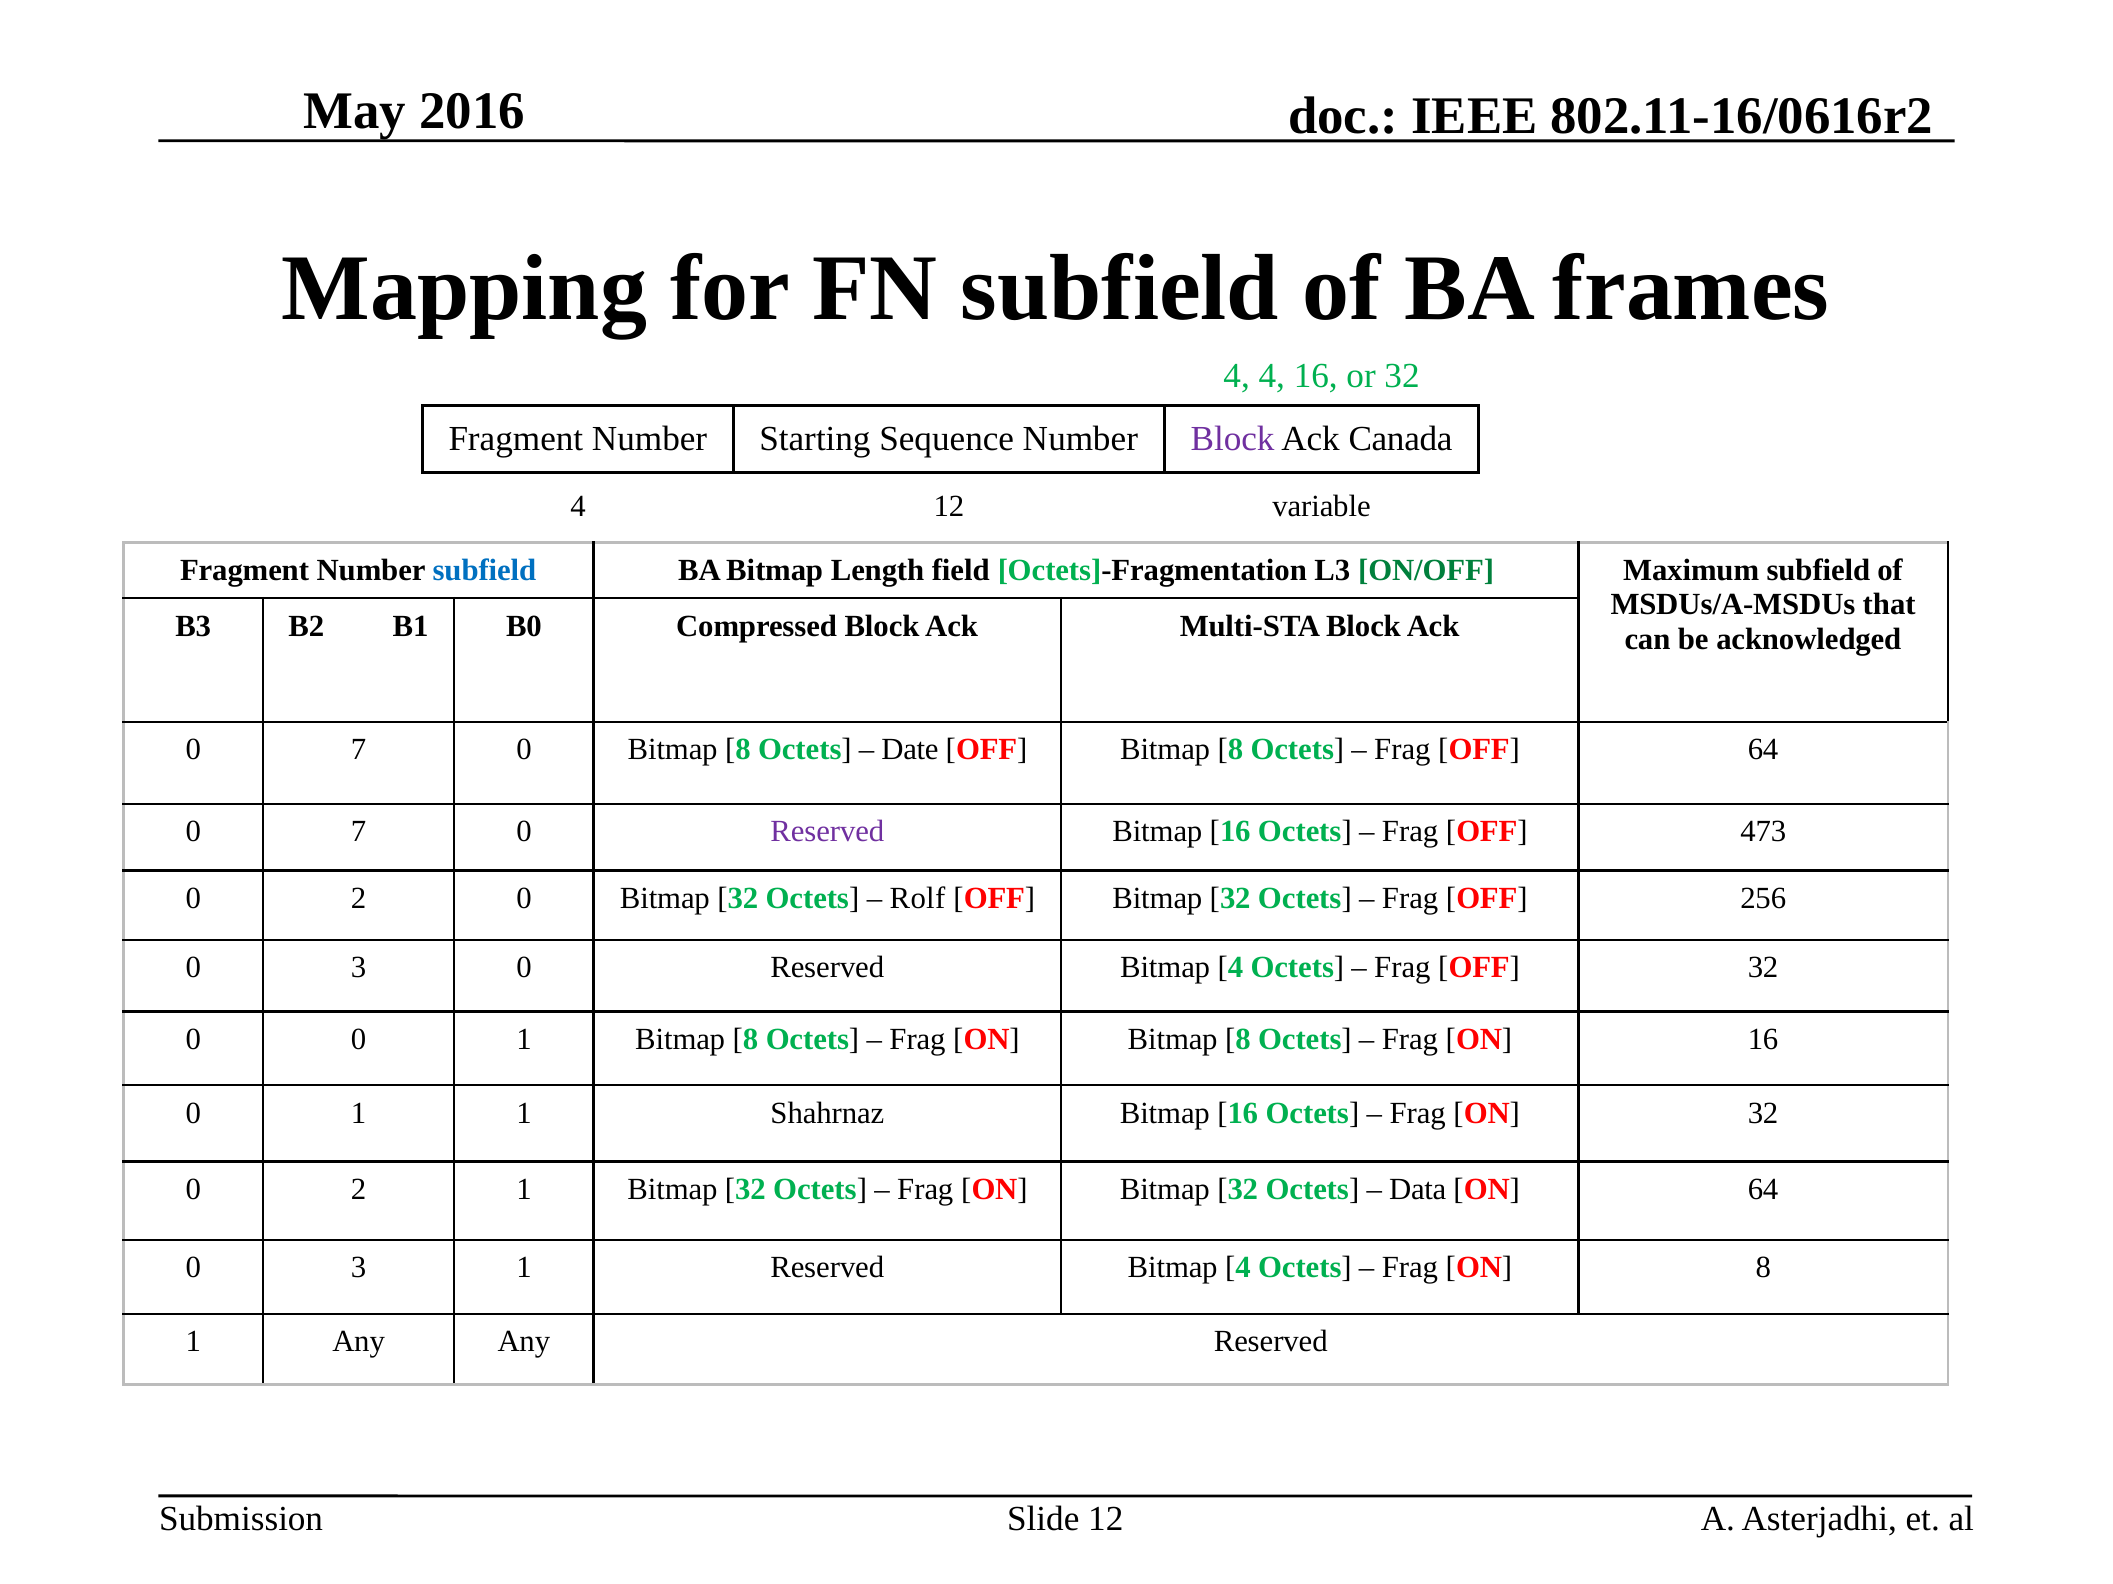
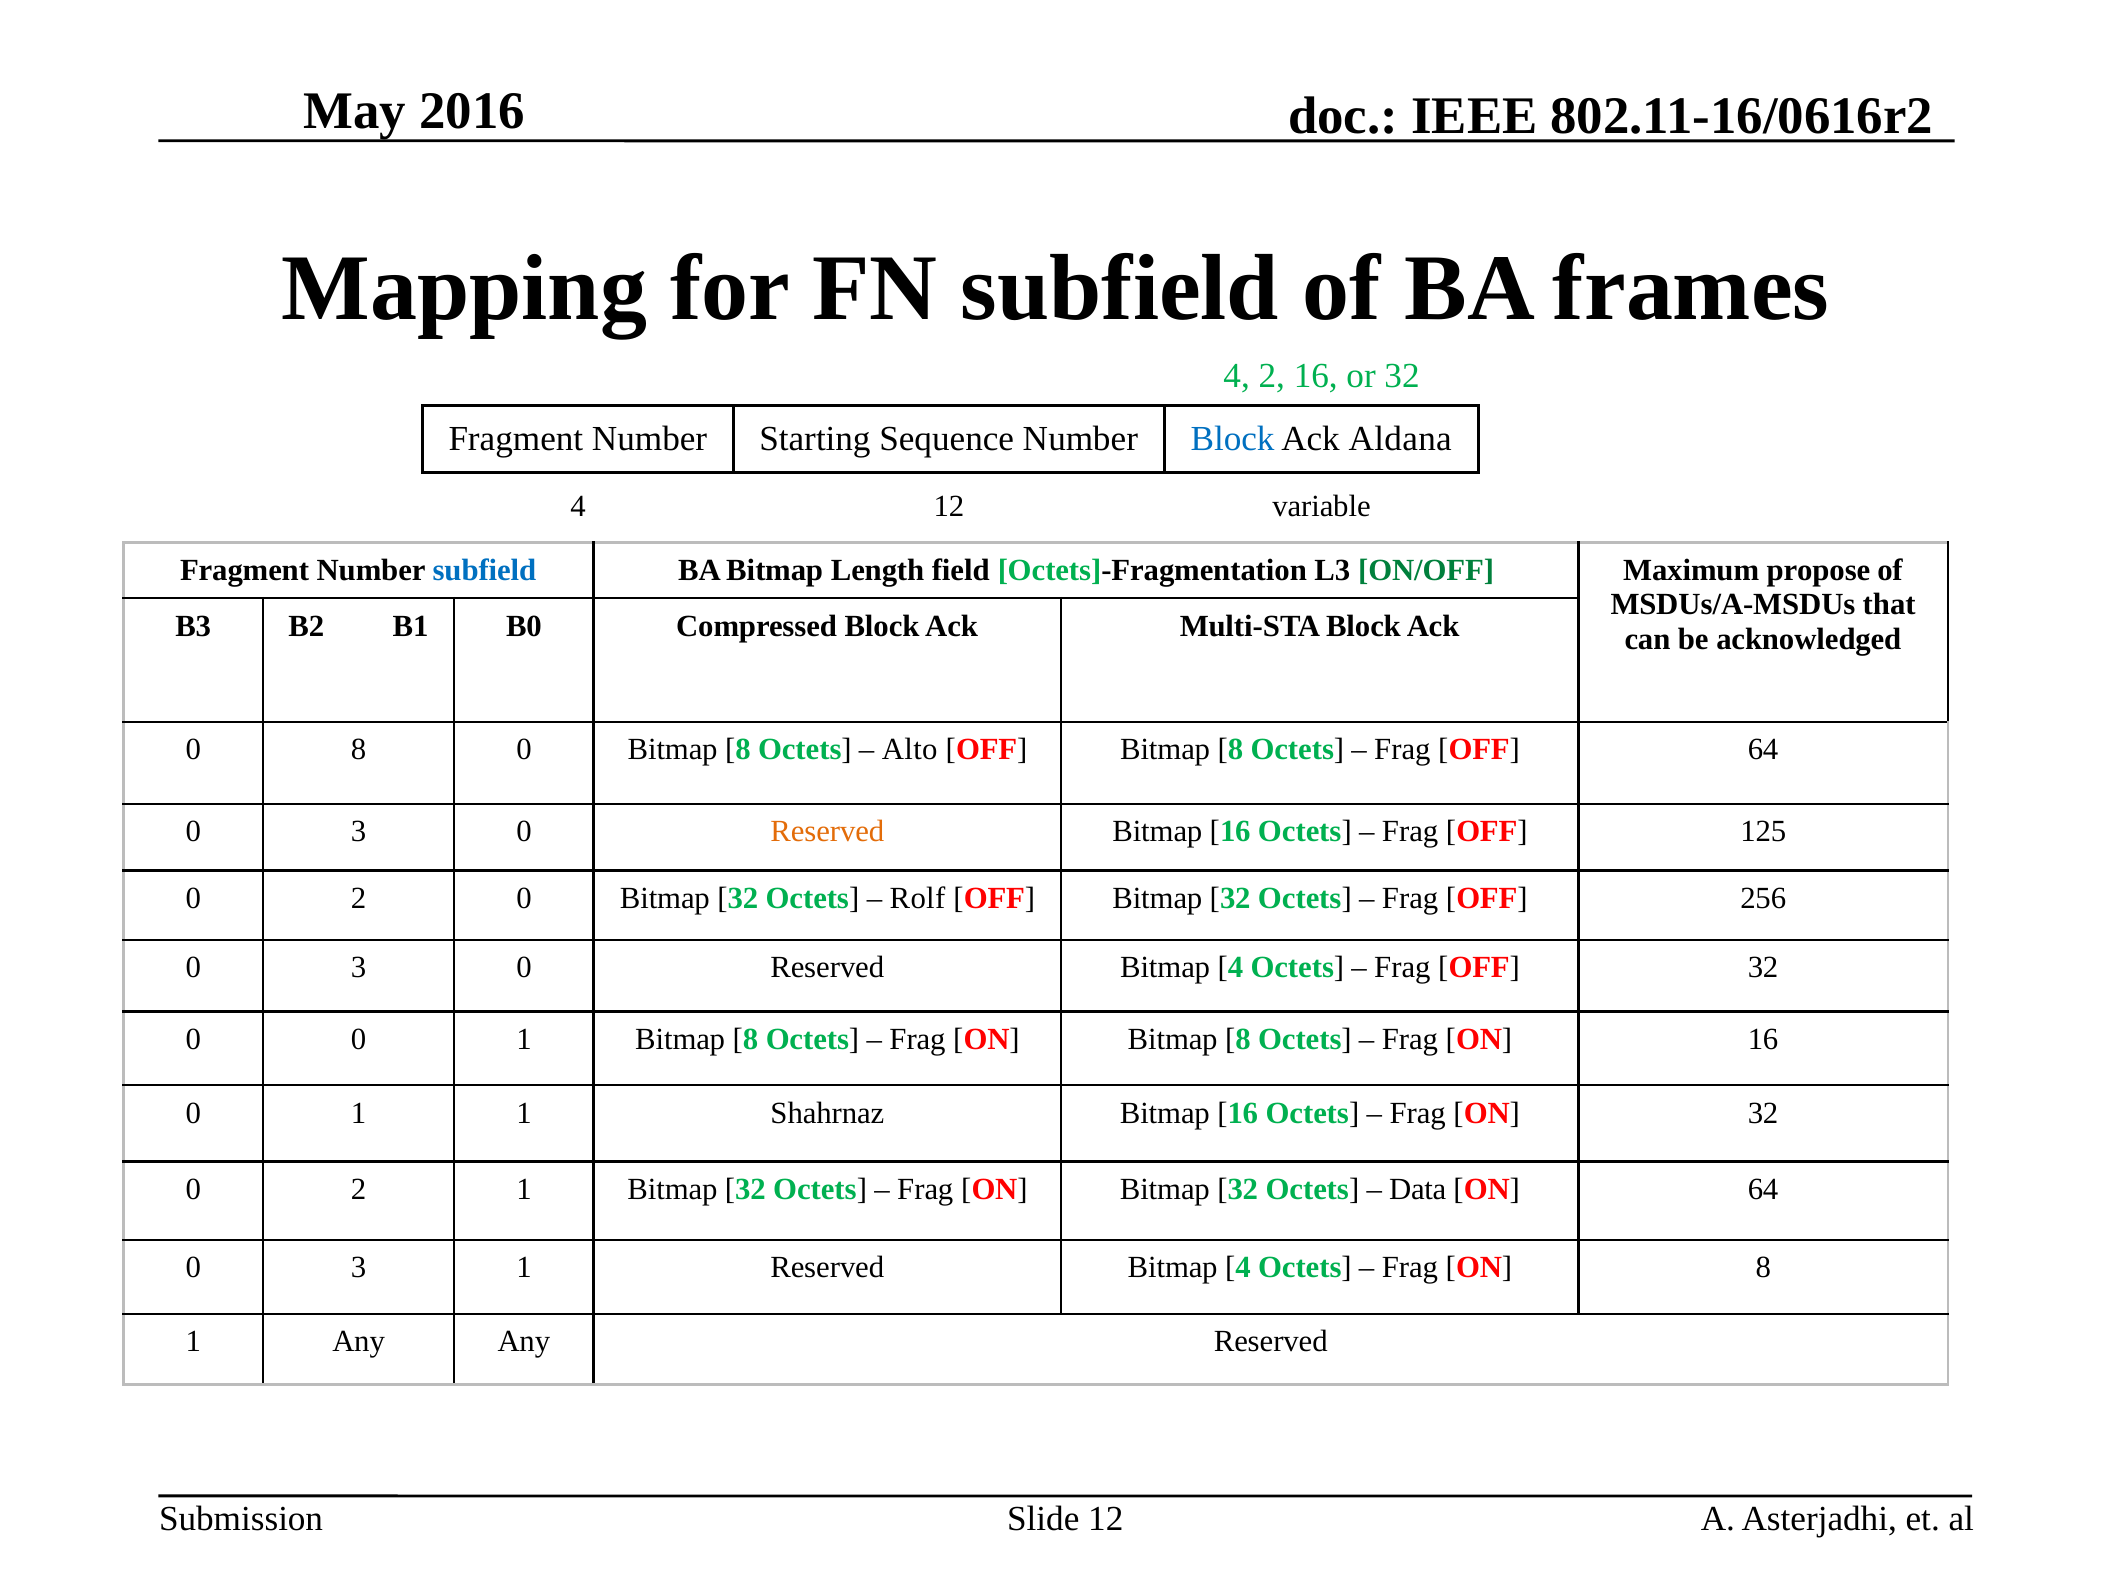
4 4: 4 -> 2
Block at (1233, 440) colour: purple -> blue
Canada: Canada -> Aldana
Maximum subfield: subfield -> propose
7 at (359, 750): 7 -> 8
Date: Date -> Alto
7 at (359, 832): 7 -> 3
Reserved at (827, 832) colour: purple -> orange
473: 473 -> 125
